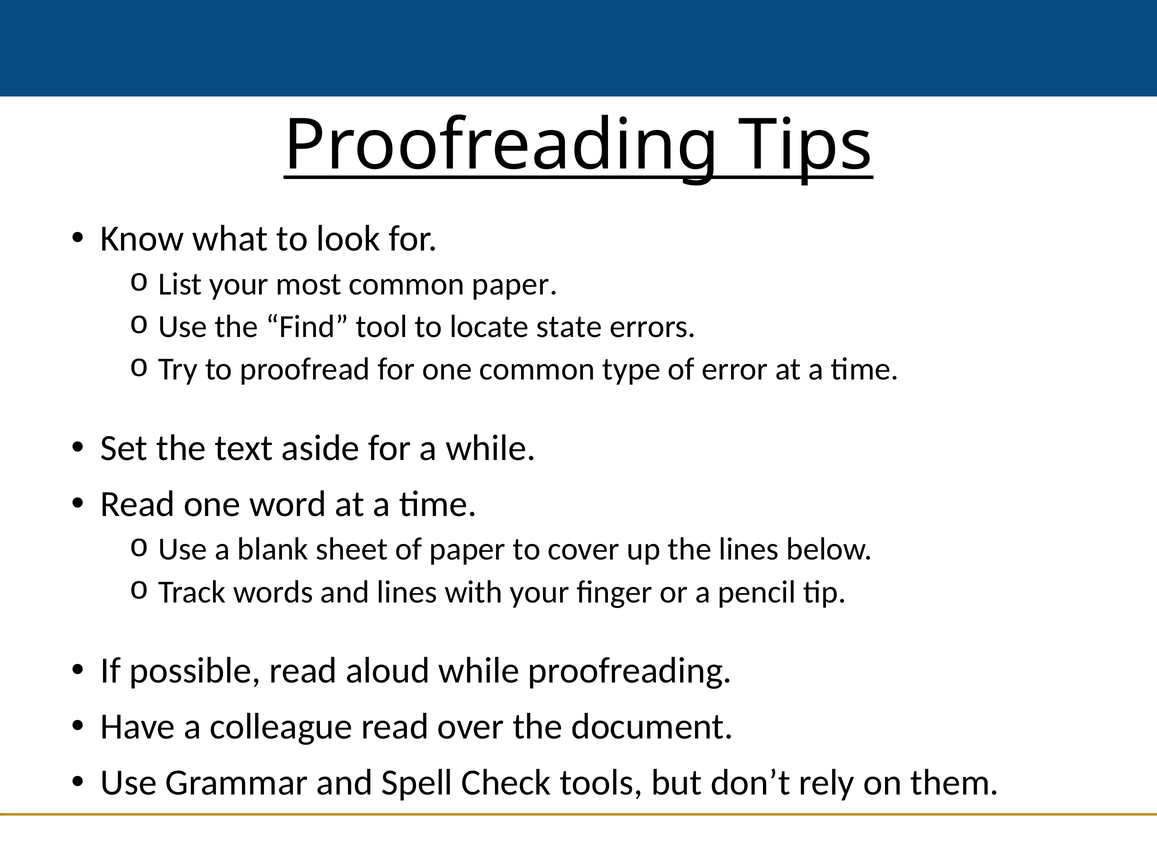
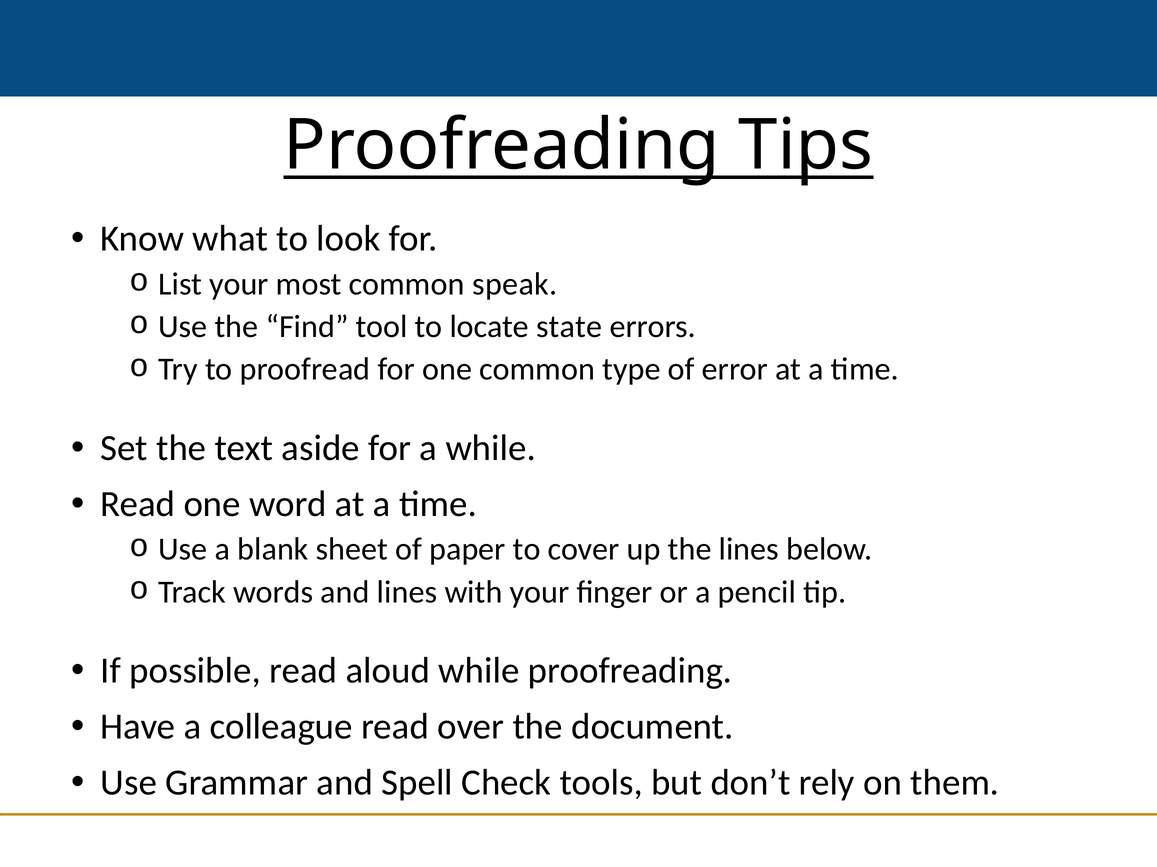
common paper: paper -> speak
